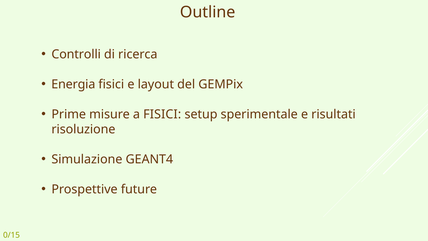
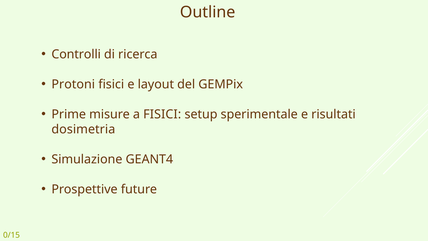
Energia: Energia -> Protoni
risoluzione: risoluzione -> dosimetria
